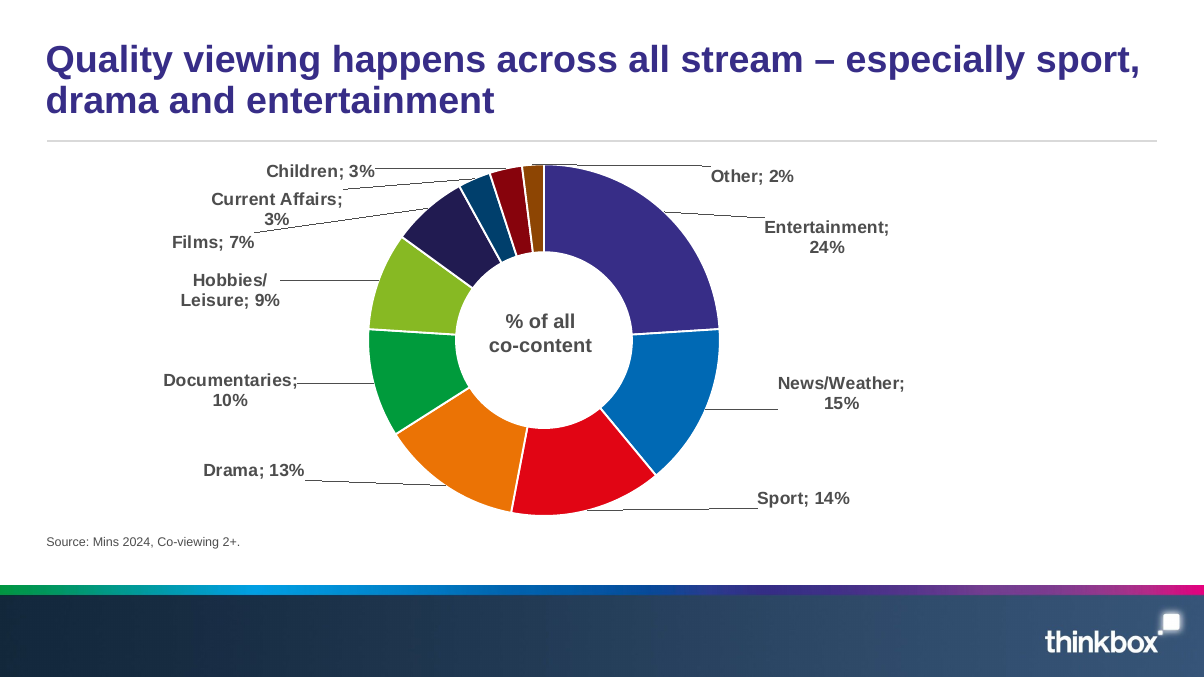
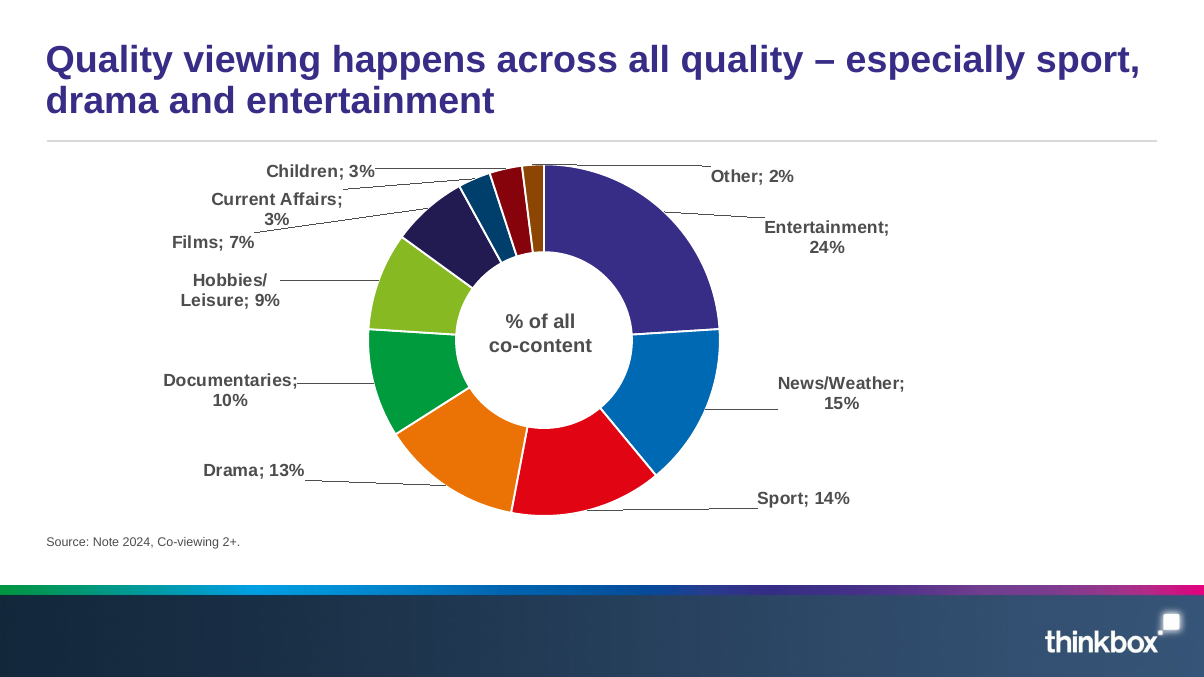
all stream: stream -> quality
Mins: Mins -> Note
